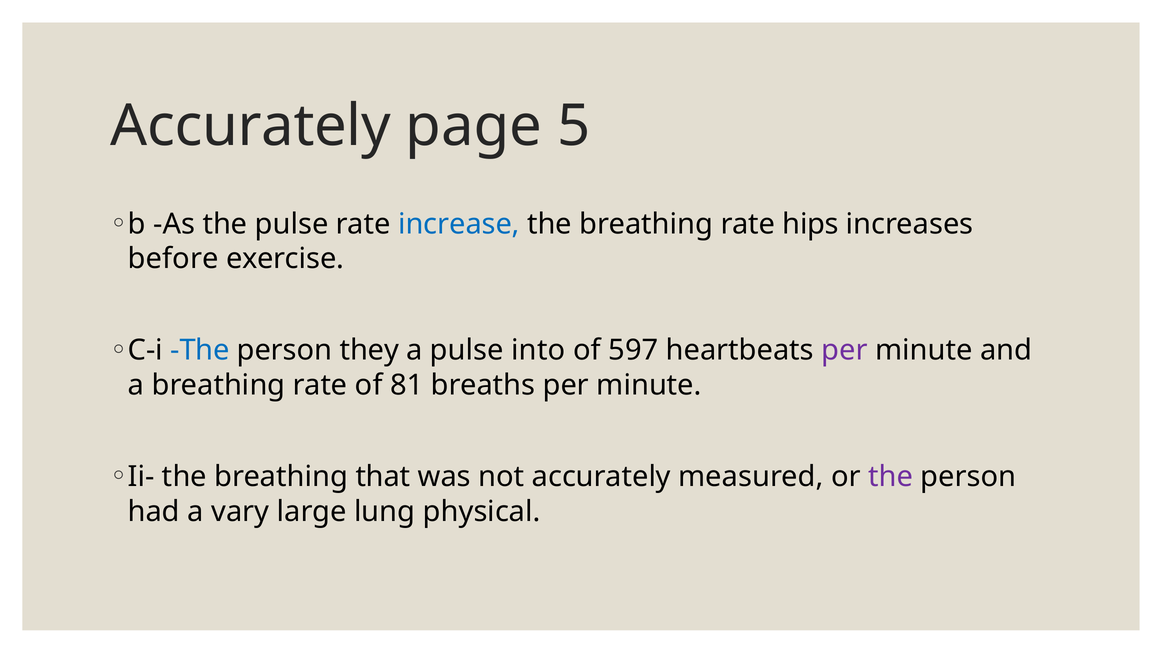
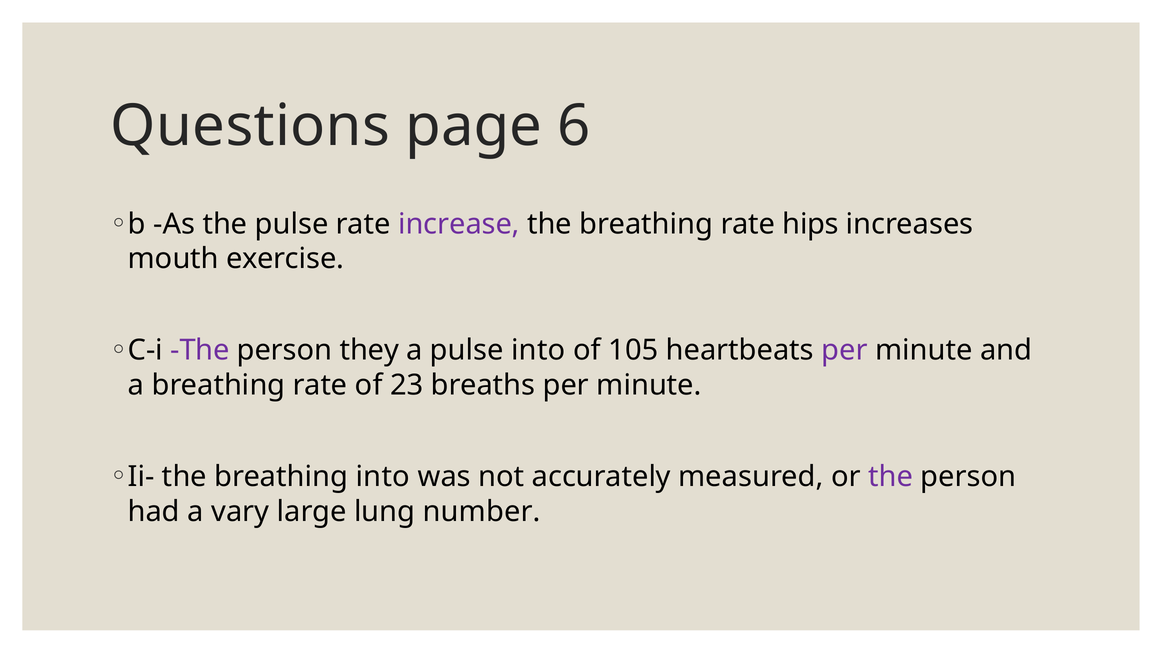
Accurately at (251, 126): Accurately -> Questions
5: 5 -> 6
increase colour: blue -> purple
before: before -> mouth
The at (200, 351) colour: blue -> purple
597: 597 -> 105
81: 81 -> 23
breathing that: that -> into
physical: physical -> number
